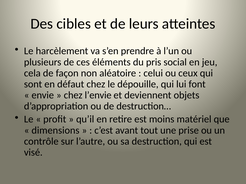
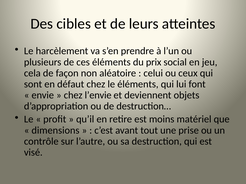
pris: pris -> prix
le dépouille: dépouille -> éléments
